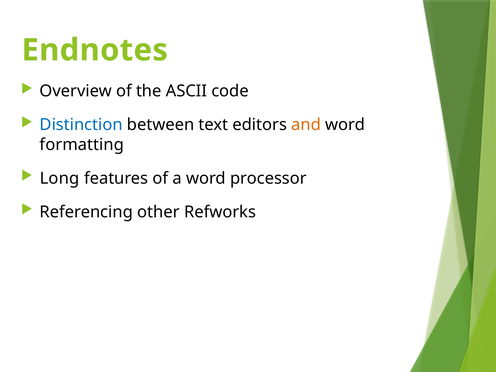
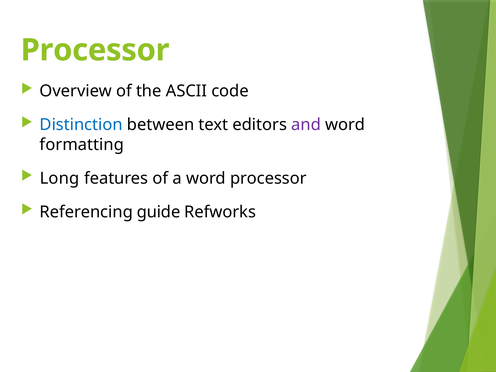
Endnotes at (95, 50): Endnotes -> Processor
and colour: orange -> purple
other: other -> guide
